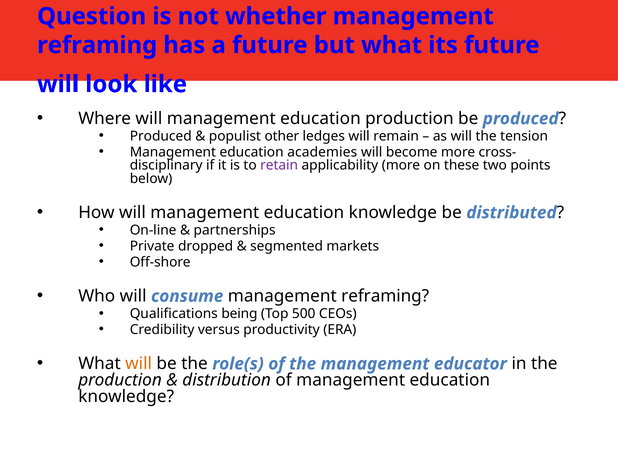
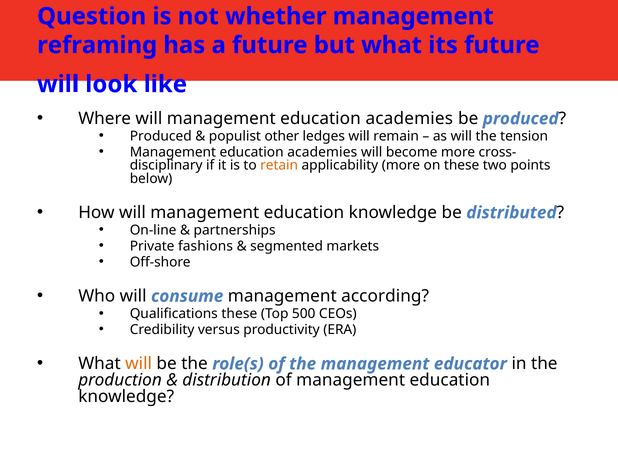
will management education production: production -> academies
retain colour: purple -> orange
dropped: dropped -> fashions
consume management reframing: reframing -> according
Qualifications being: being -> these
